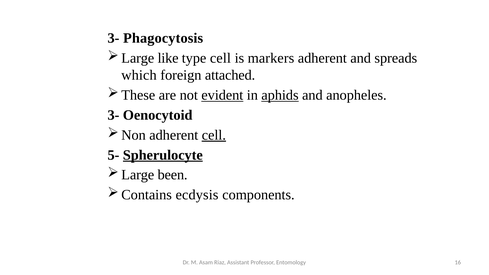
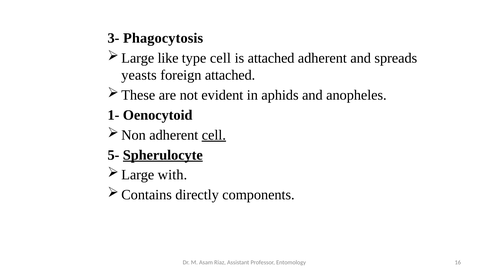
is markers: markers -> attached
which: which -> yeasts
evident underline: present -> none
aphids underline: present -> none
3- at (113, 115): 3- -> 1-
been: been -> with
ecdysis: ecdysis -> directly
